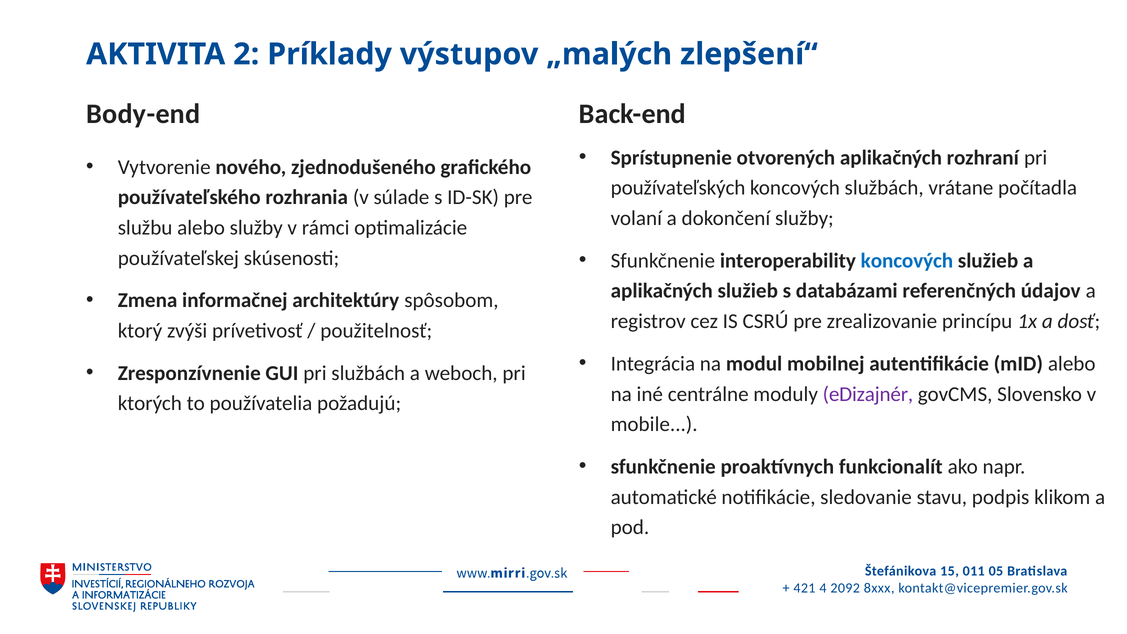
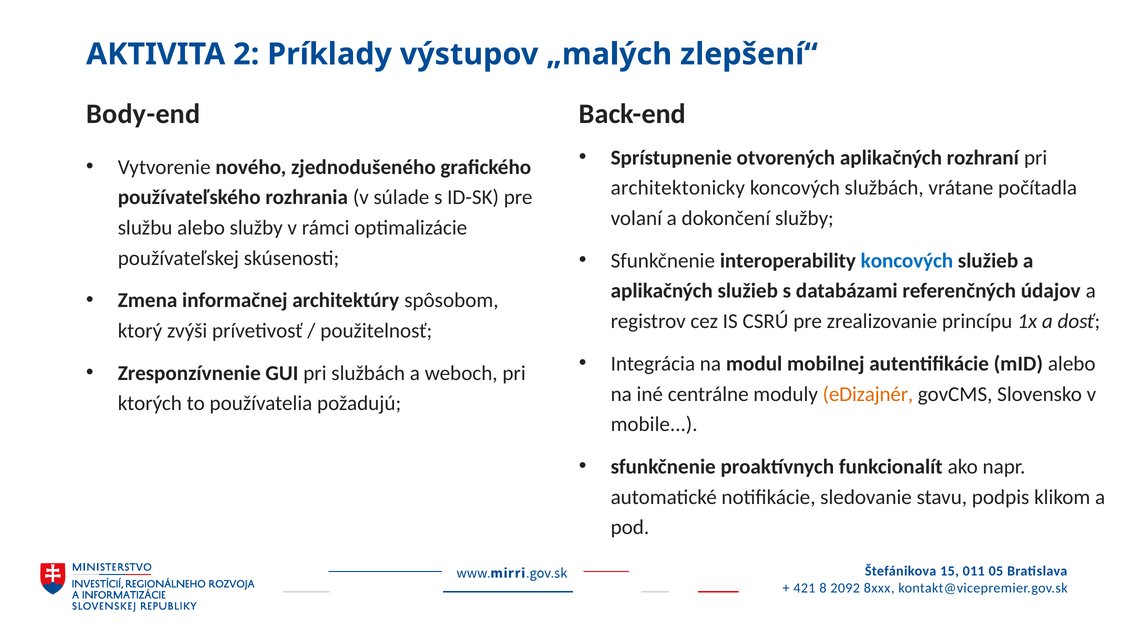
používateľských: používateľských -> architektonicky
eDizajnér colour: purple -> orange
4: 4 -> 8
